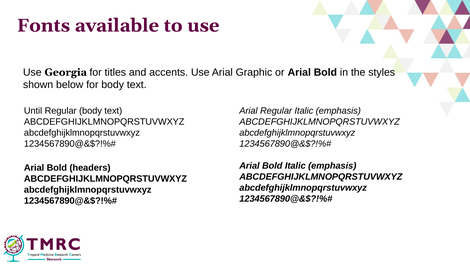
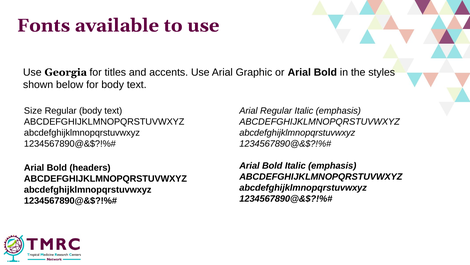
Until: Until -> Size
